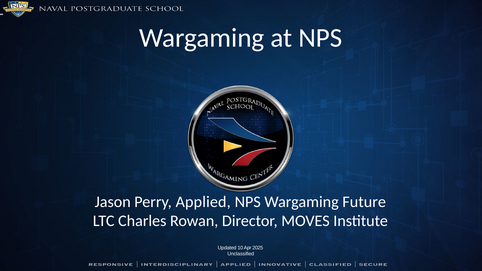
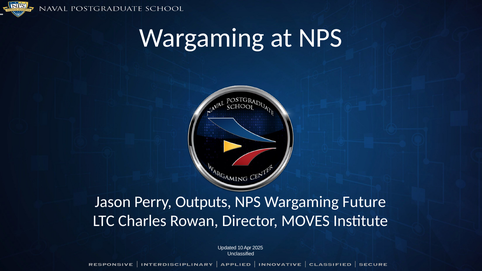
Applied: Applied -> Outputs
